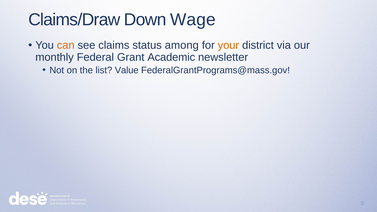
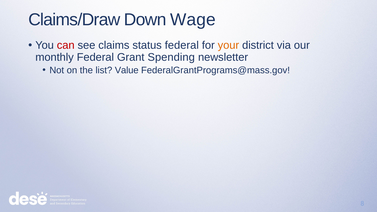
can colour: orange -> red
status among: among -> federal
Academic: Academic -> Spending
